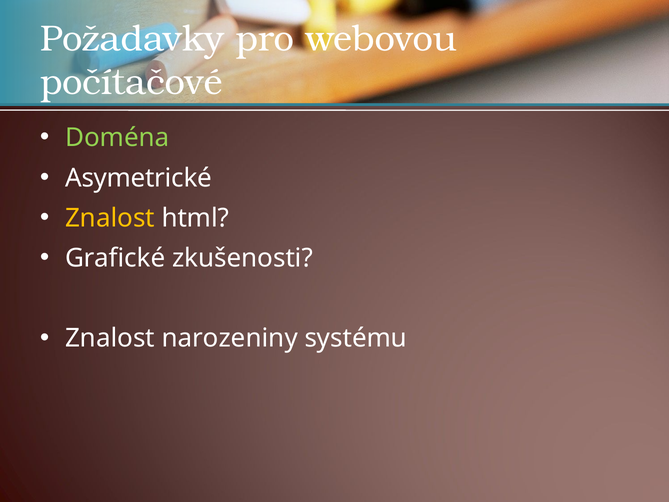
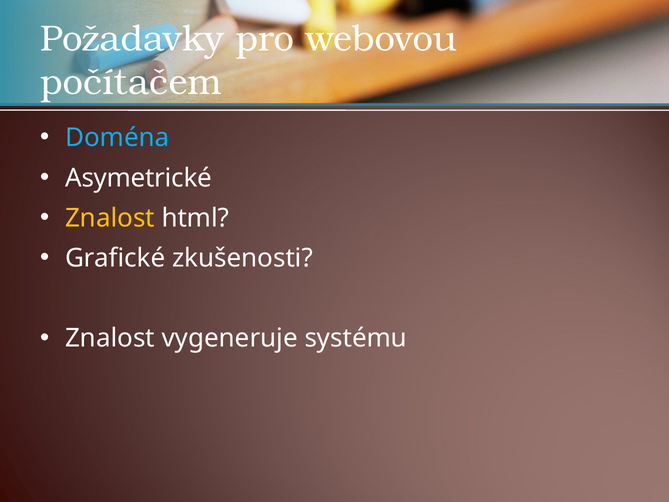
počítačové: počítačové -> počítačem
Doména colour: light green -> light blue
narozeniny: narozeniny -> vygeneruje
